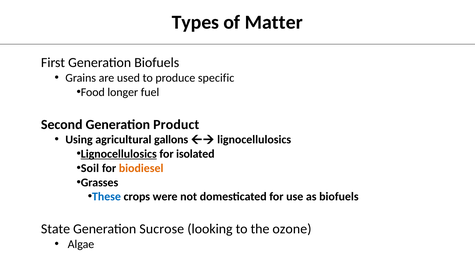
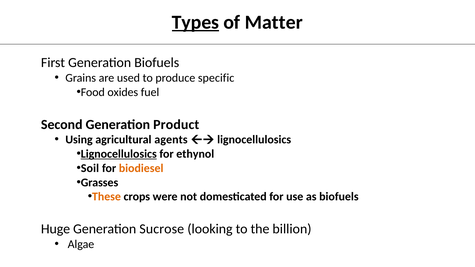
Types underline: none -> present
longer: longer -> oxides
gallons: gallons -> agents
isolated: isolated -> ethynol
These colour: blue -> orange
State: State -> Huge
ozone: ozone -> billion
